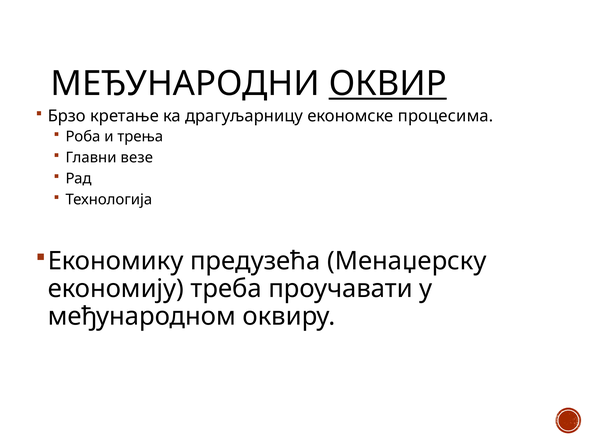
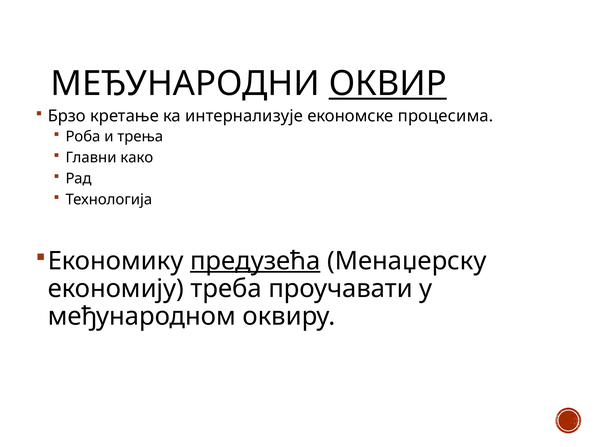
драгуљарницу: драгуљарницу -> интернализује
везе: везе -> како
предузећа underline: none -> present
